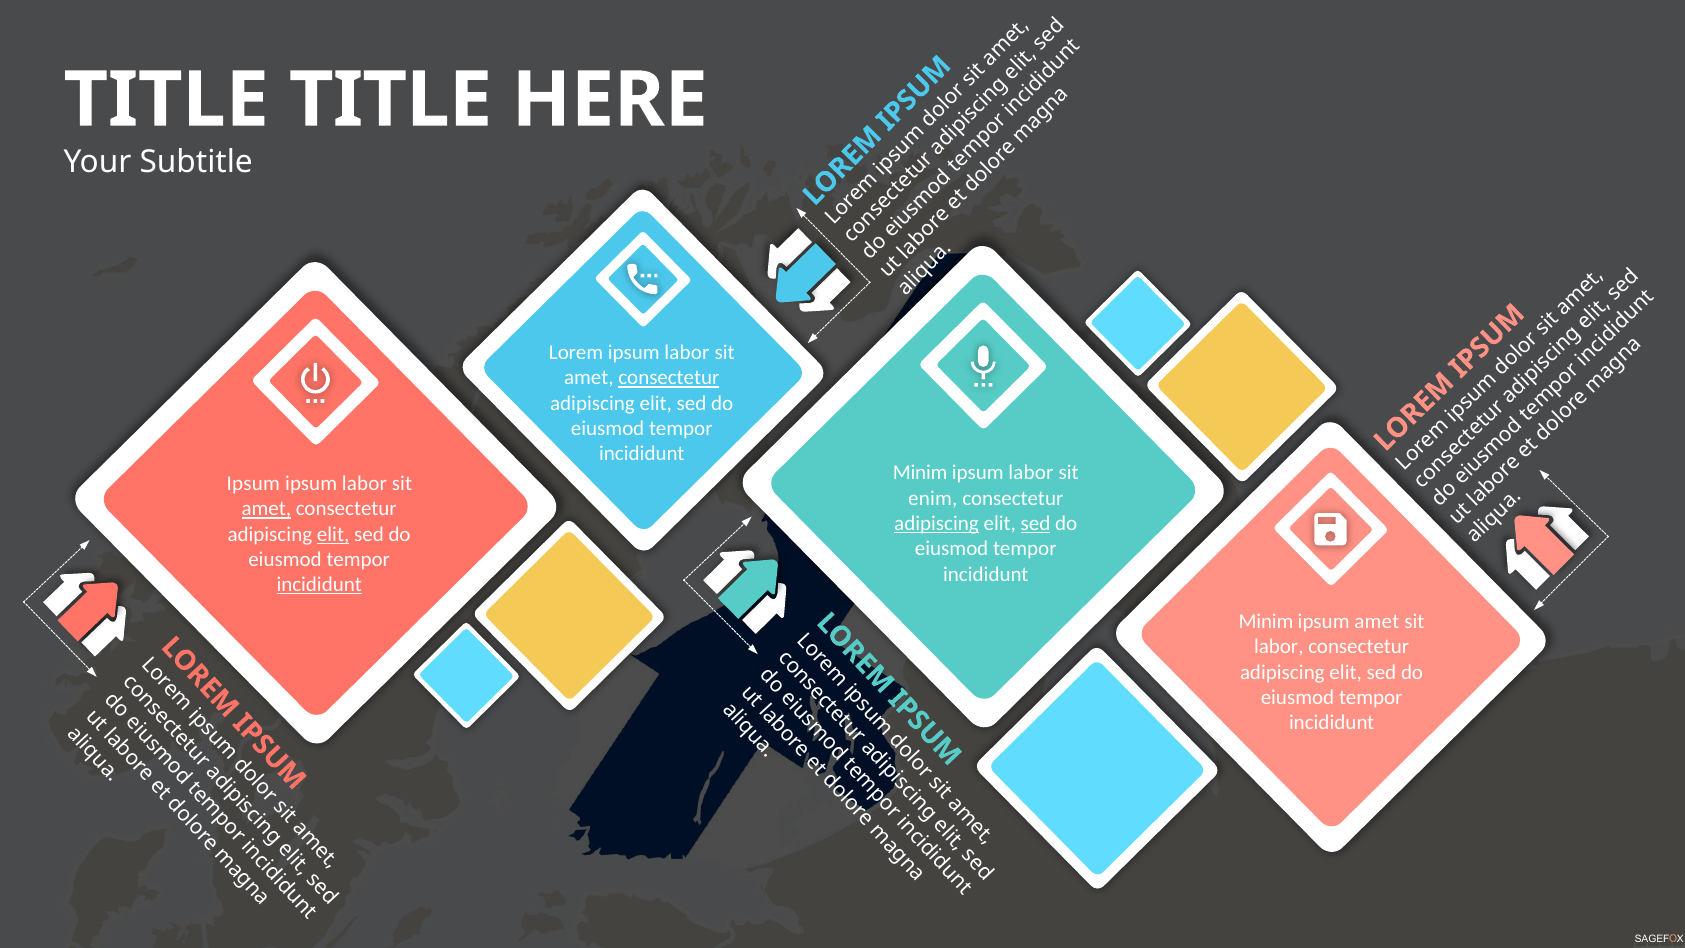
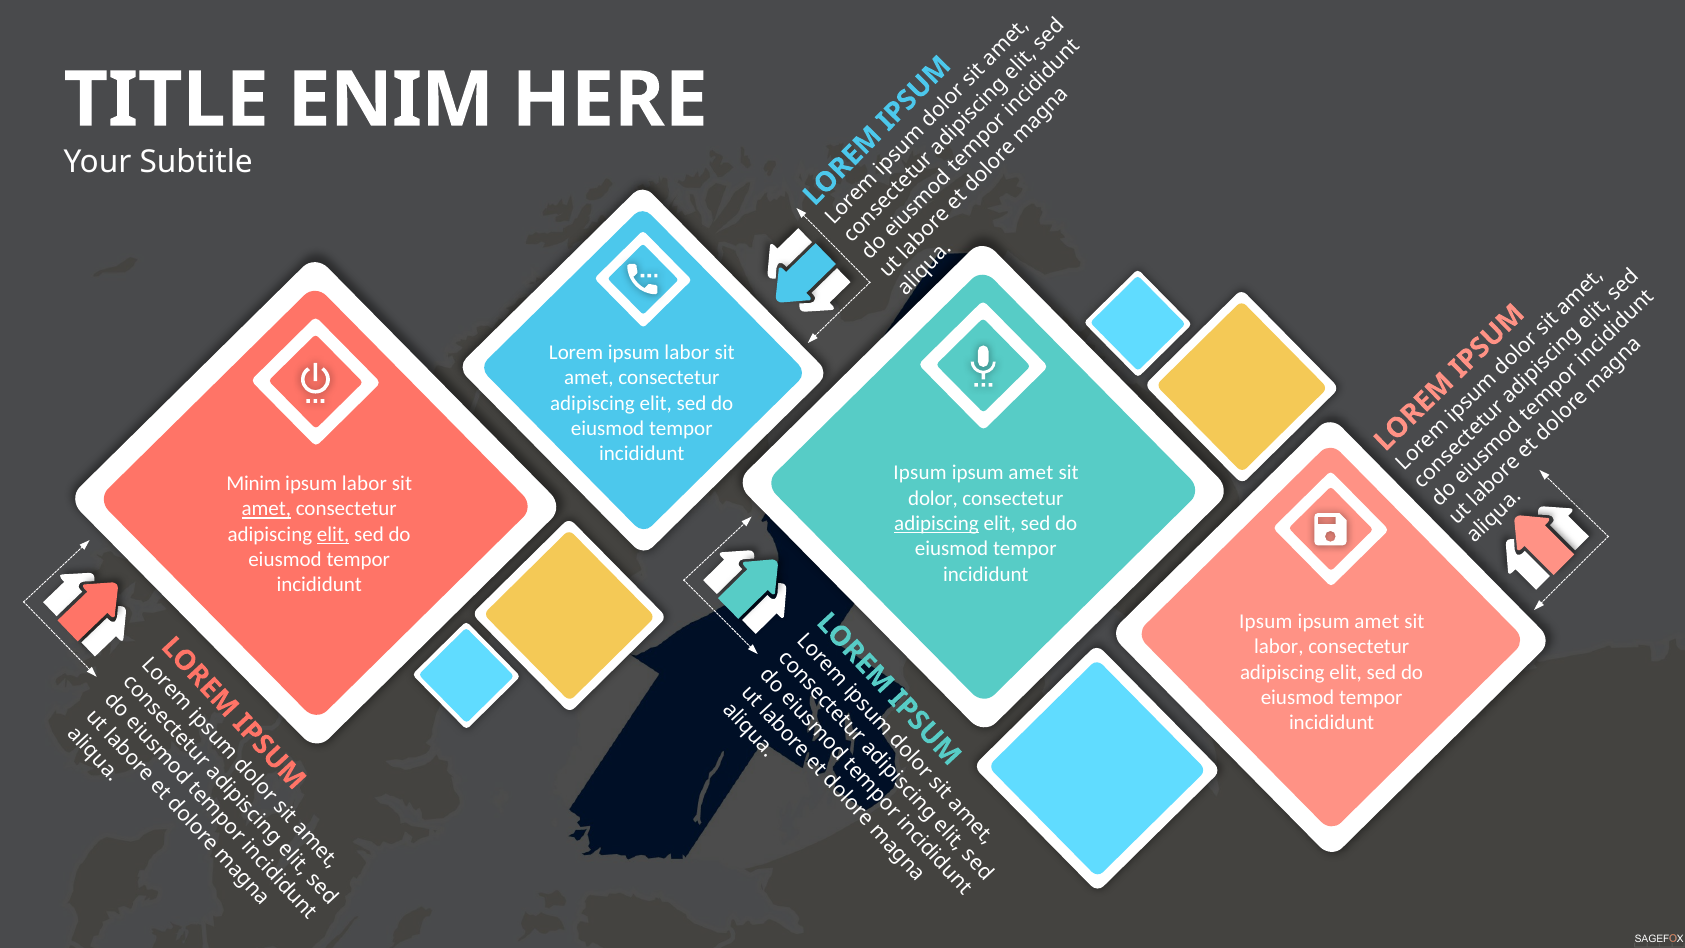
TITLE at (391, 100): TITLE -> ENIM
consectetur at (669, 378) underline: present -> none
Minim at (920, 473): Minim -> Ipsum
labor at (1031, 473): labor -> amet
Ipsum at (253, 484): Ipsum -> Minim
enim: enim -> dolor
sed at (1036, 523) underline: present -> none
incididunt at (319, 585) underline: present -> none
Minim at (1266, 622): Minim -> Ipsum
